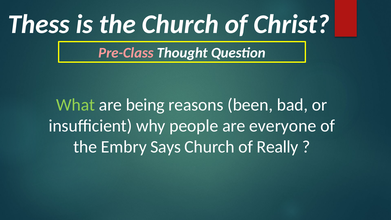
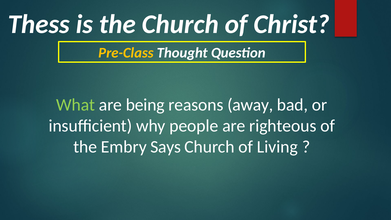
Pre-Class colour: pink -> yellow
been: been -> away
everyone: everyone -> righteous
Really: Really -> Living
